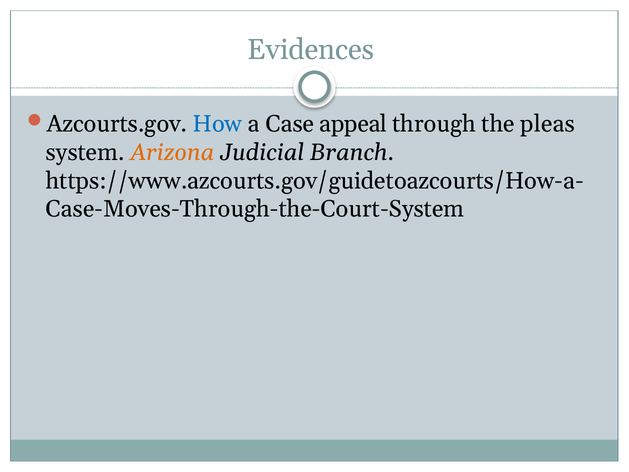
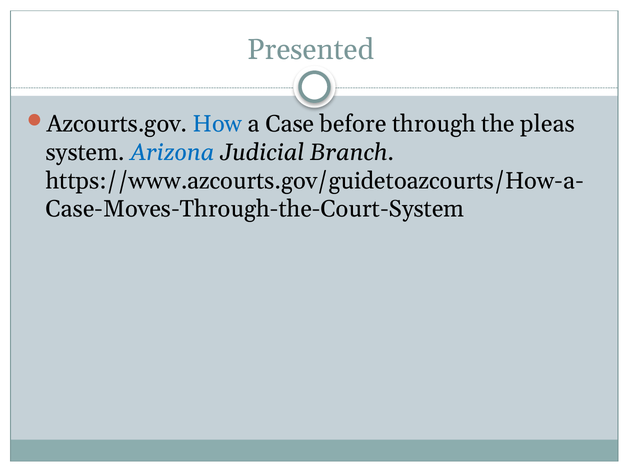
Evidences: Evidences -> Presented
appeal: appeal -> before
Arizona colour: orange -> blue
